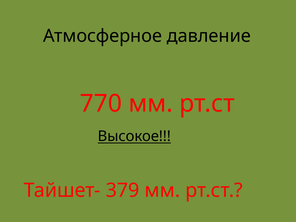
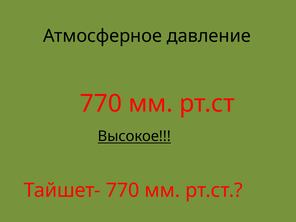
Тайшет- 379: 379 -> 770
